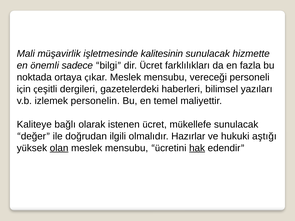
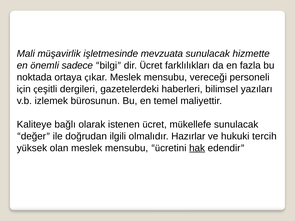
kalitesinin: kalitesinin -> mevzuata
personelin: personelin -> bürosunun
aştığı: aştığı -> tercih
olan underline: present -> none
